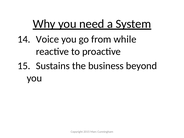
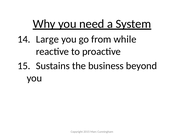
Voice: Voice -> Large
